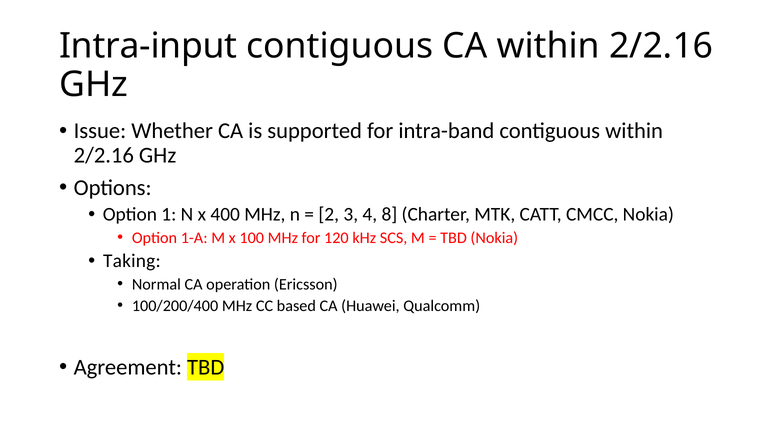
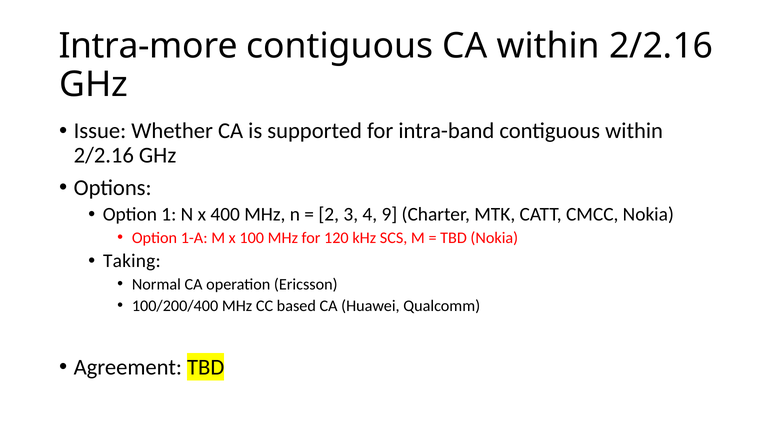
Intra-input: Intra-input -> Intra-more
8: 8 -> 9
